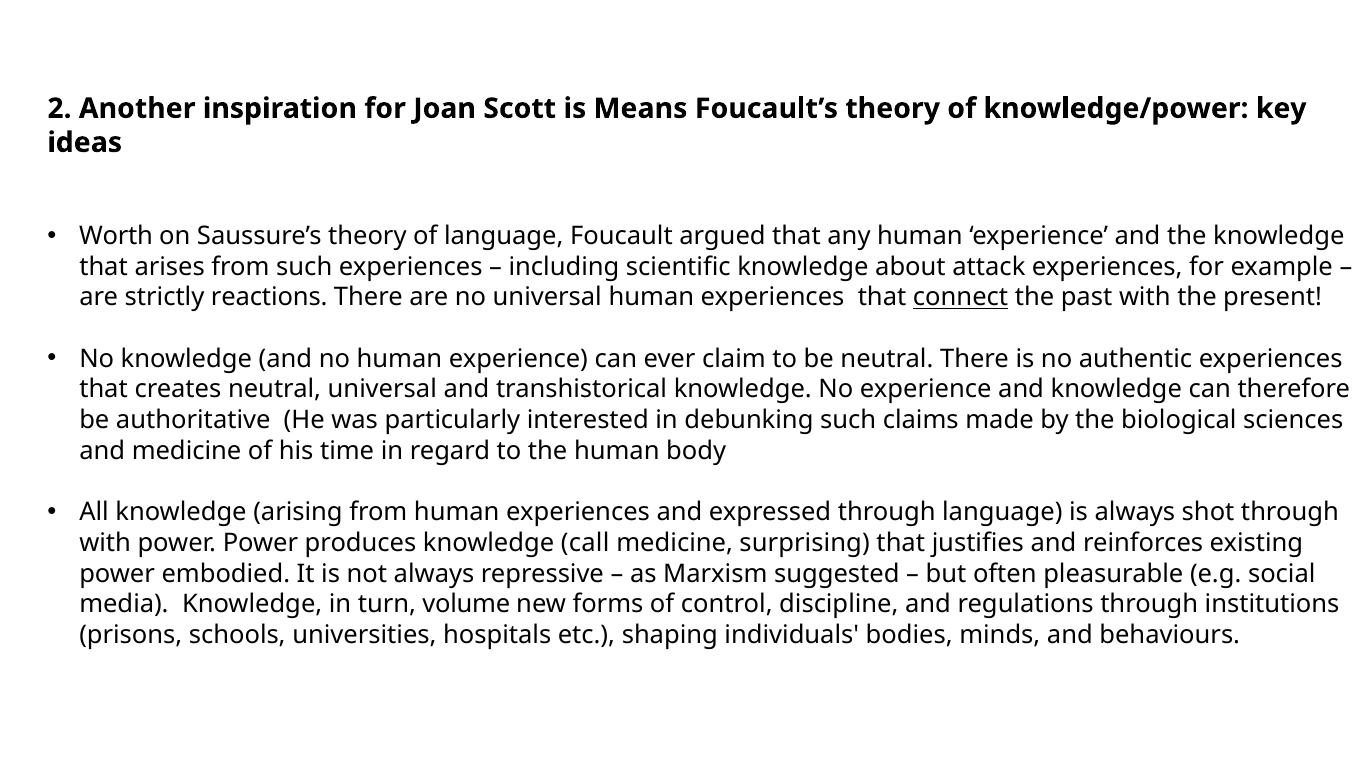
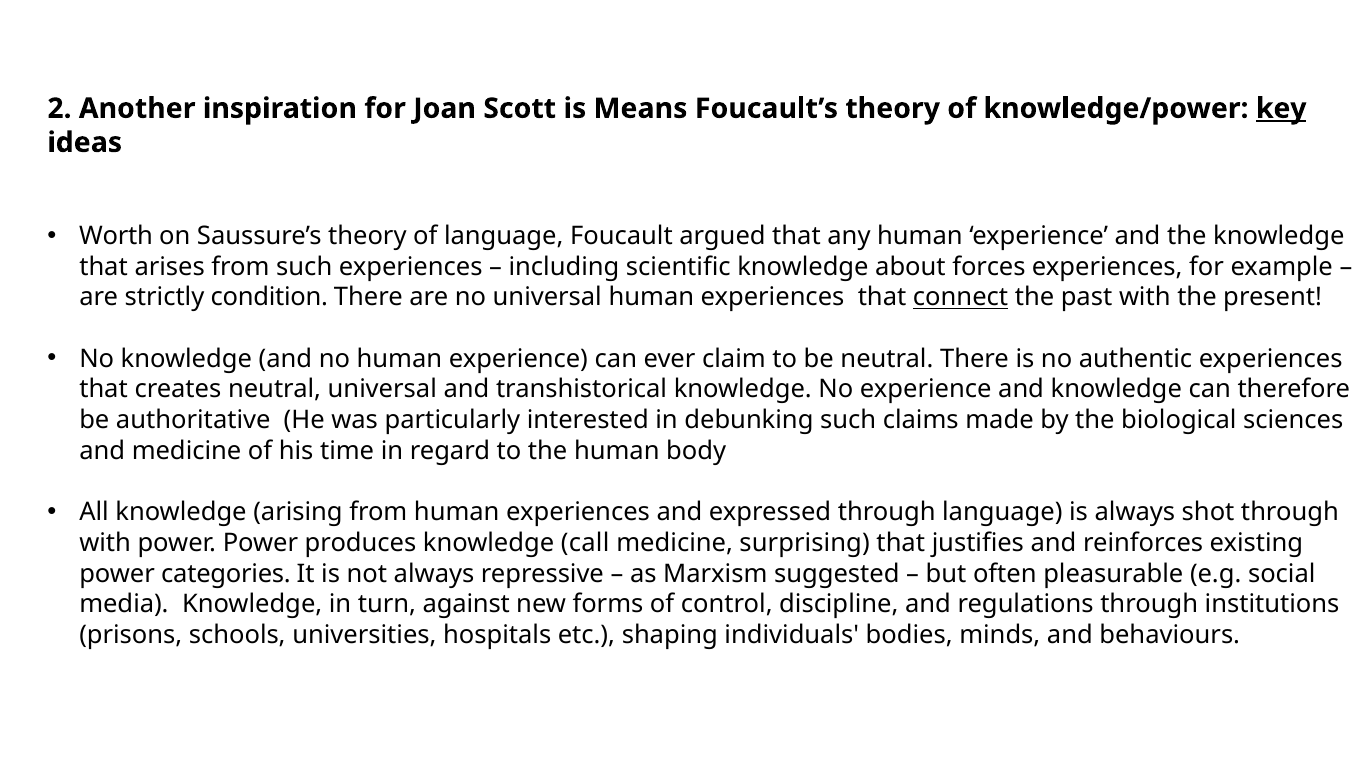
key underline: none -> present
attack: attack -> forces
reactions: reactions -> condition
embodied: embodied -> categories
volume: volume -> against
